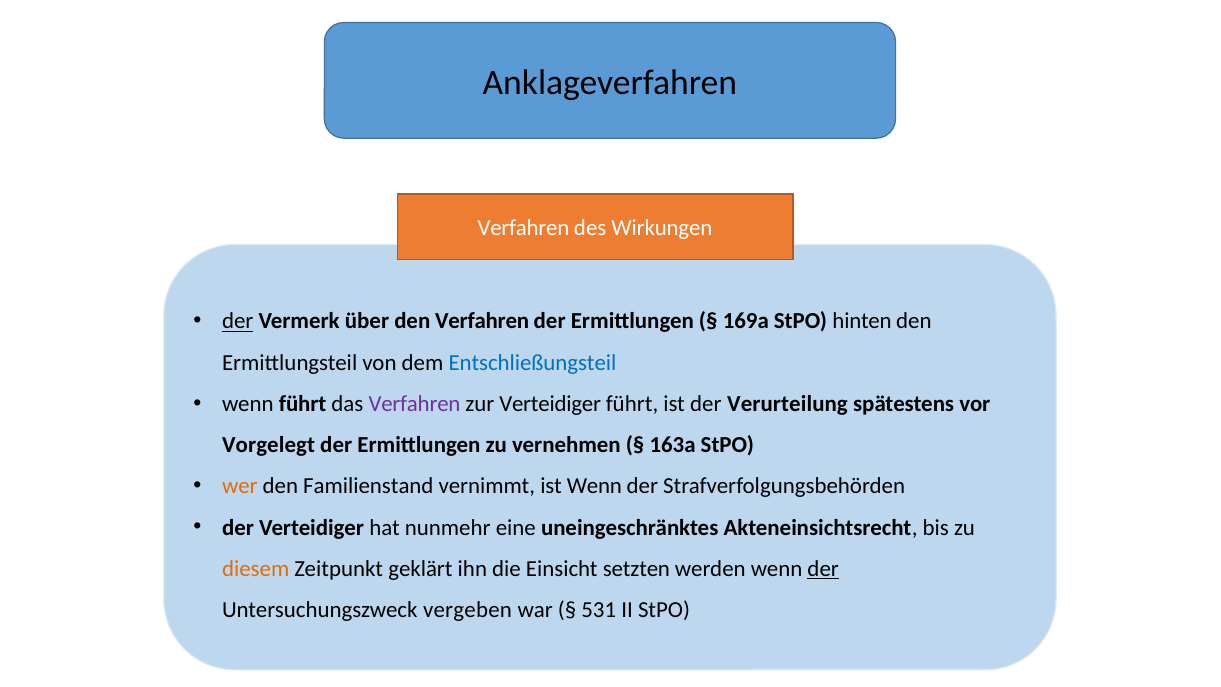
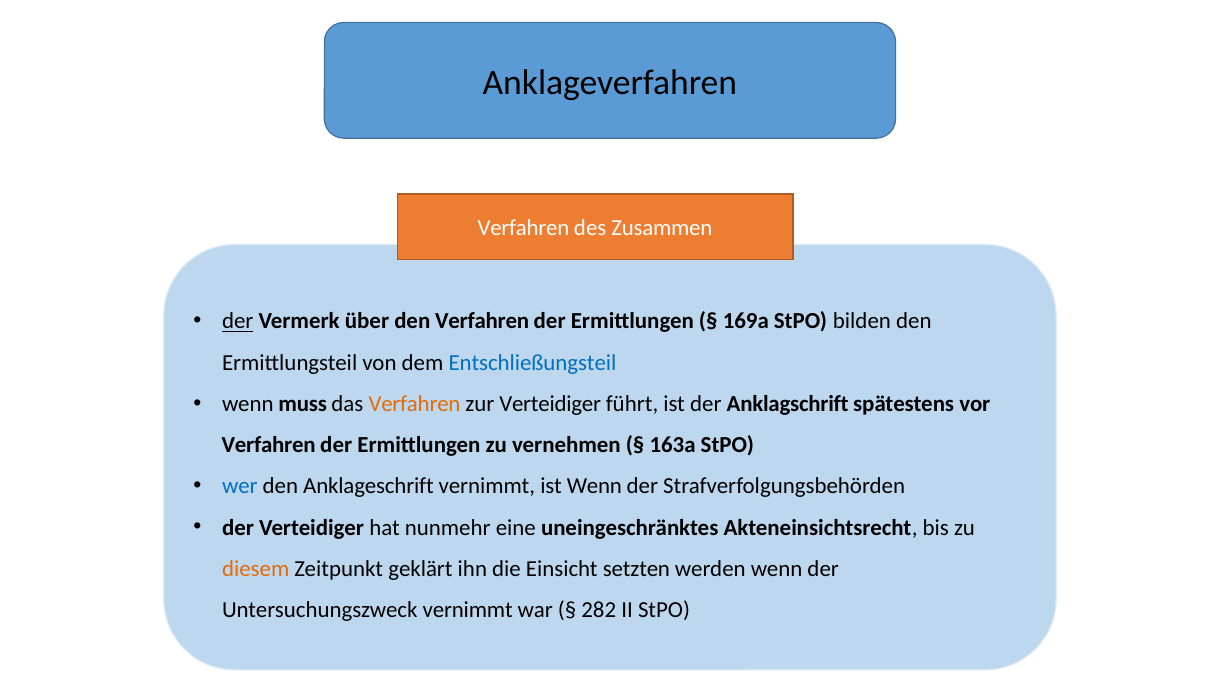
Wirkungen: Wirkungen -> Zusammen
hinten: hinten -> bilden
wenn führt: führt -> muss
Verfahren at (415, 404) colour: purple -> orange
Verurteilung: Verurteilung -> Anklagschrift
Vorgelegt at (269, 445): Vorgelegt -> Verfahren
wer colour: orange -> blue
Familienstand: Familienstand -> Anklageschrift
der at (823, 569) underline: present -> none
Untersuchungszweck vergeben: vergeben -> vernimmt
531: 531 -> 282
